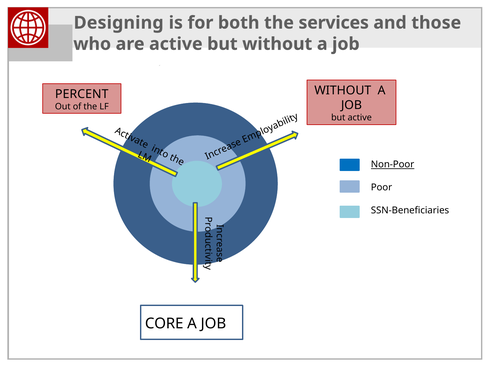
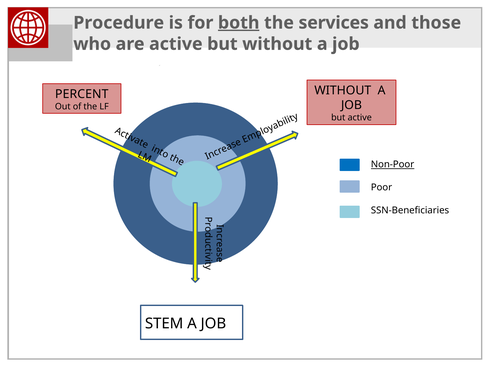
Designing: Designing -> Procedure
both underline: none -> present
CORE: CORE -> STEM
